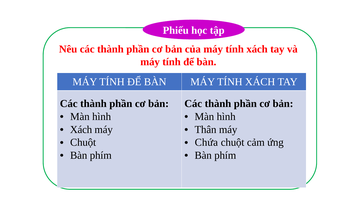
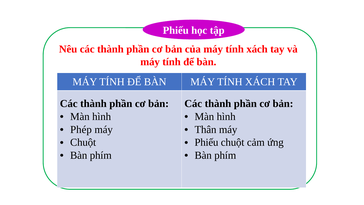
Xách at (81, 129): Xách -> Phép
Chứa at (206, 142): Chứa -> Phiếu
